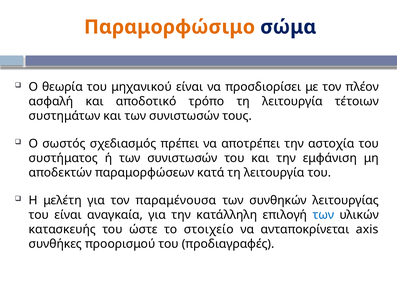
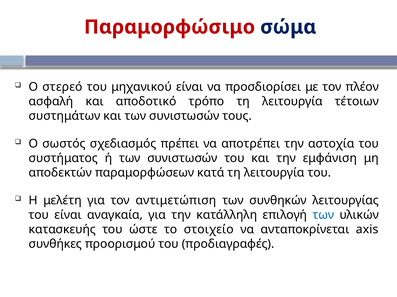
Παραμορφώσιμο colour: orange -> red
θεωρία: θεωρία -> στερεό
παραμένουσα: παραμένουσα -> αντιμετώπιση
